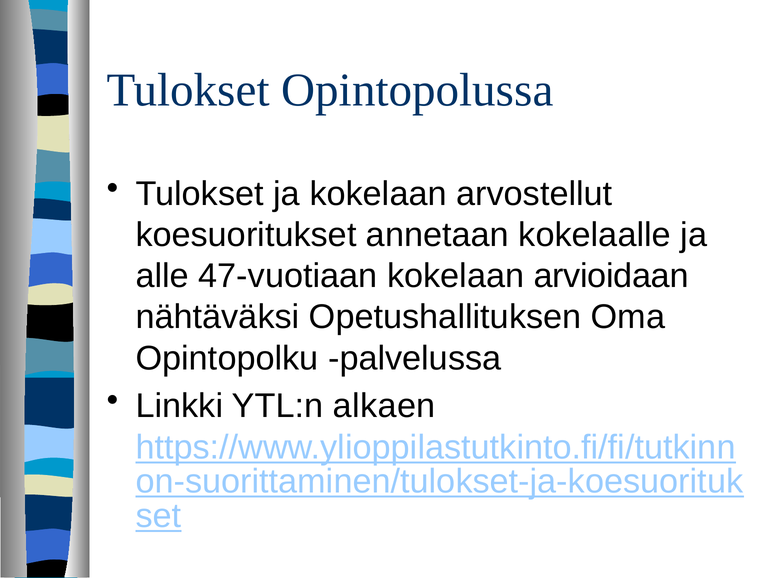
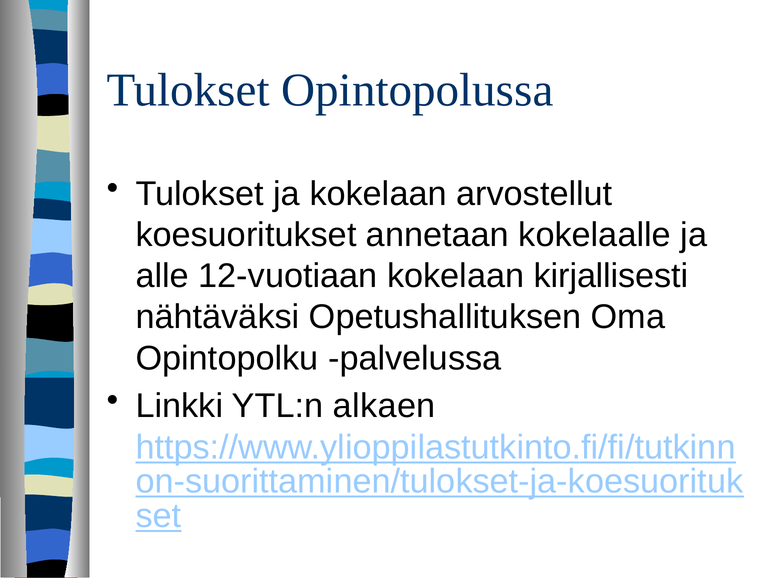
47-vuotiaan: 47-vuotiaan -> 12-vuotiaan
arvioidaan: arvioidaan -> kirjallisesti
